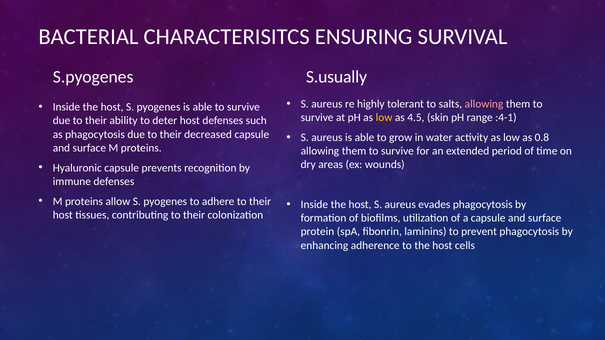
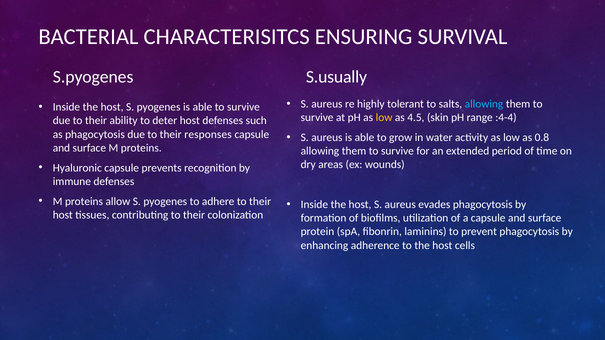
allowing at (484, 104) colour: pink -> light blue
:4-1: :4-1 -> :4-4
decreased: decreased -> responses
